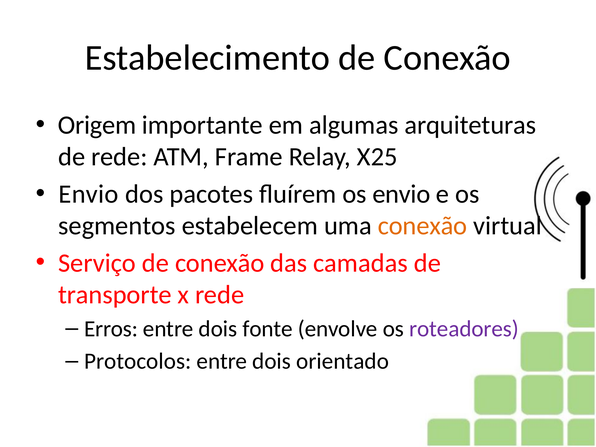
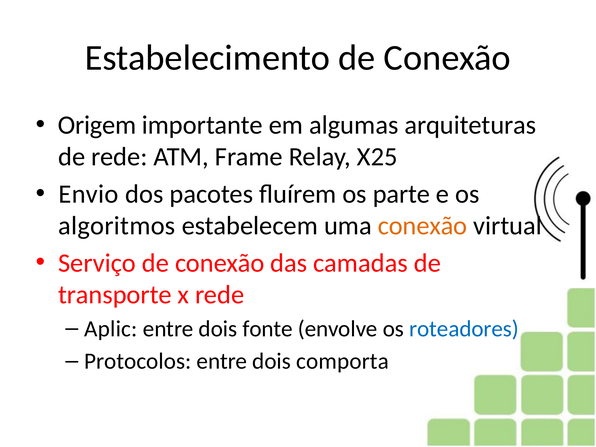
os envio: envio -> parte
segmentos: segmentos -> algoritmos
Erros: Erros -> Aplic
roteadores colour: purple -> blue
orientado: orientado -> comporta
